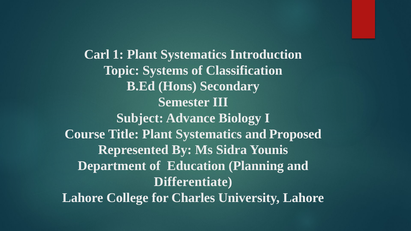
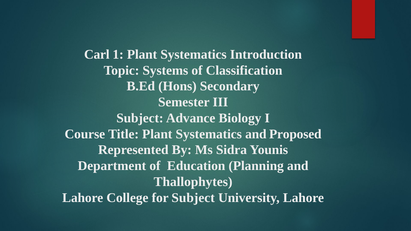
Differentiate: Differentiate -> Thallophytes
for Charles: Charles -> Subject
